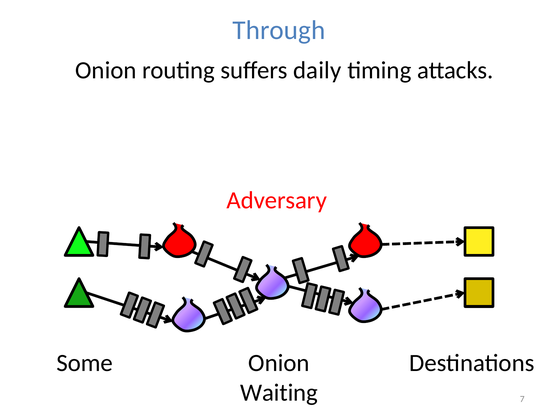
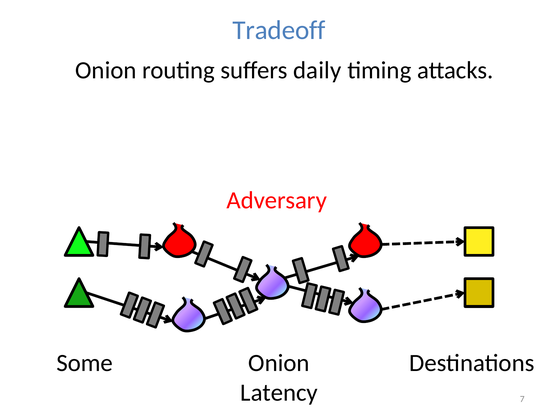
Through: Through -> Tradeoff
Waiting: Waiting -> Latency
